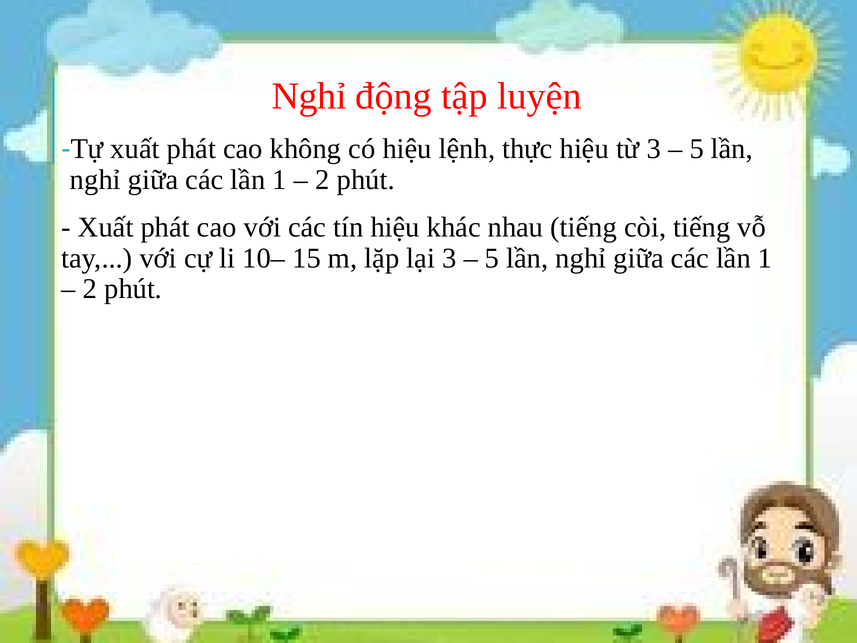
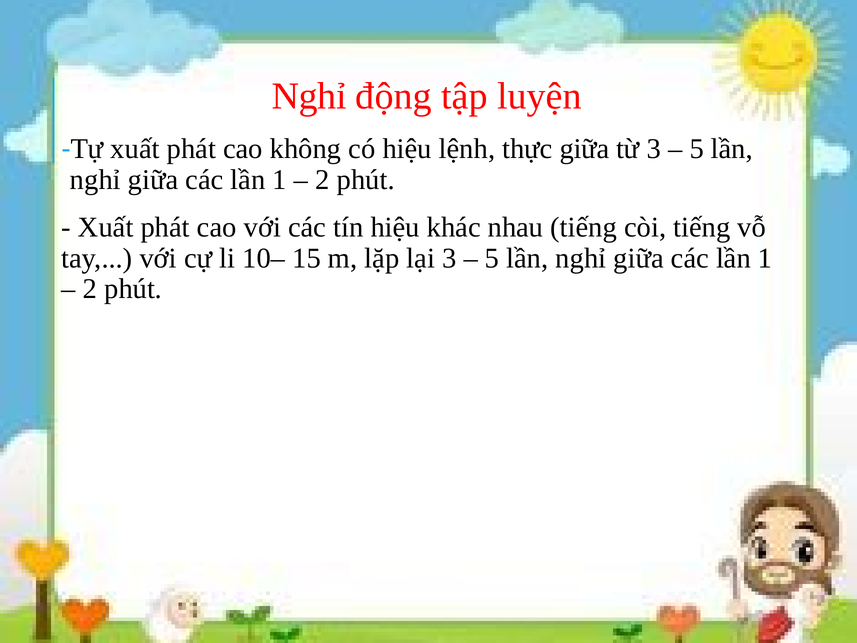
thực hiệu: hiệu -> giữa
